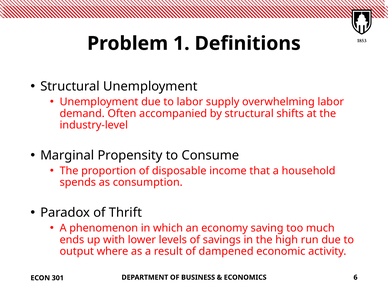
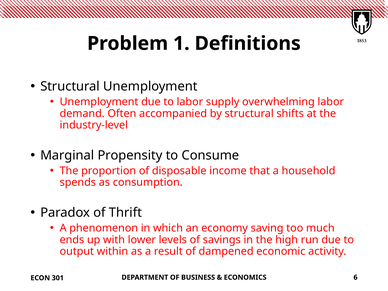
where: where -> within
